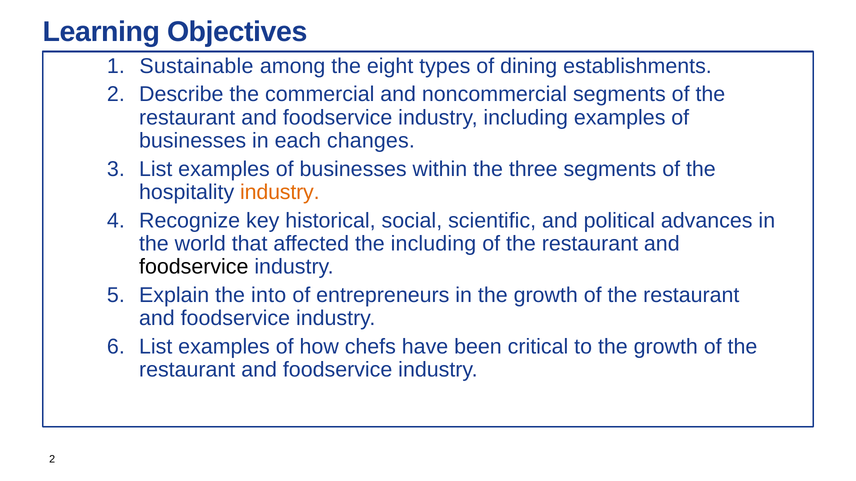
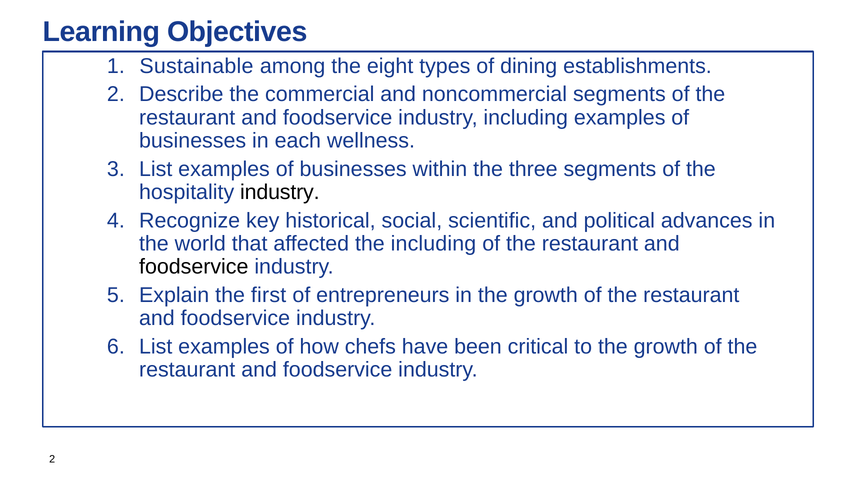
changes: changes -> wellness
industry at (280, 192) colour: orange -> black
into: into -> first
